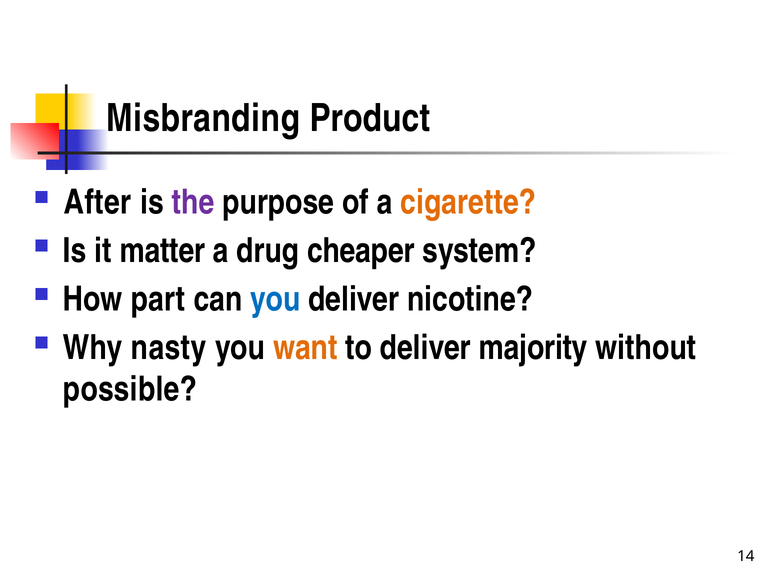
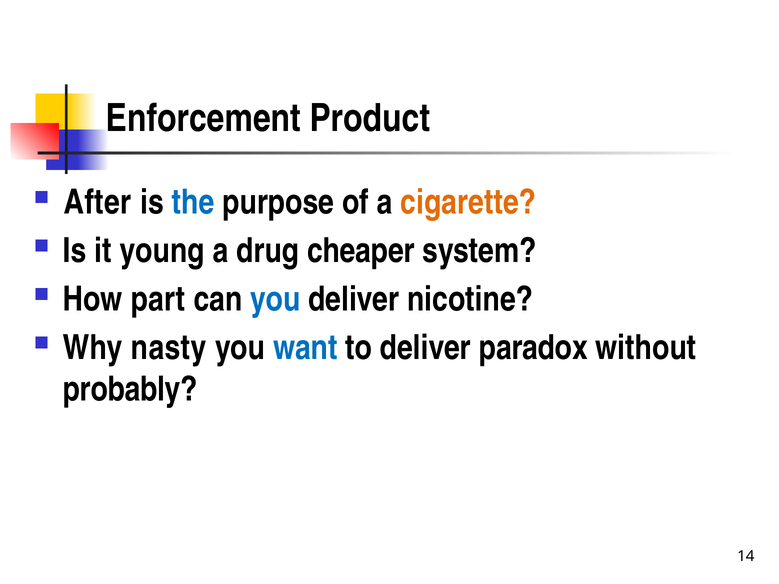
Misbranding: Misbranding -> Enforcement
the colour: purple -> blue
matter: matter -> young
want colour: orange -> blue
majority: majority -> paradox
possible: possible -> probably
